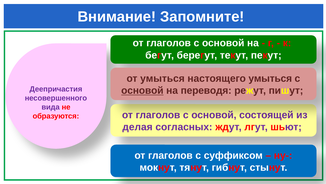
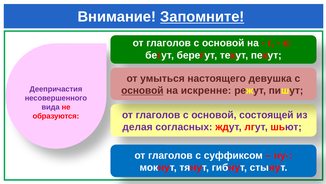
Запомните underline: none -> present
настоящего умыться: умыться -> девушка
переводя: переводя -> искренне
